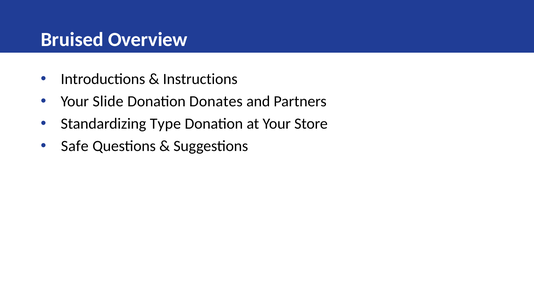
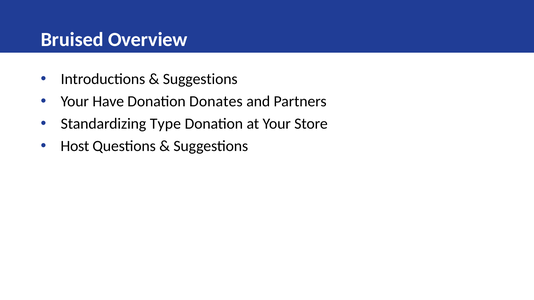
Instructions at (200, 79): Instructions -> Suggestions
Slide: Slide -> Have
Safe: Safe -> Host
